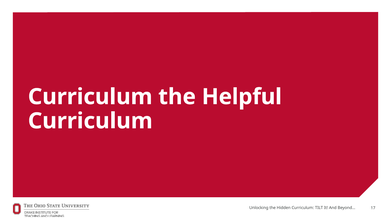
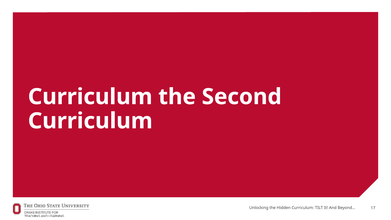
Helpful: Helpful -> Second
